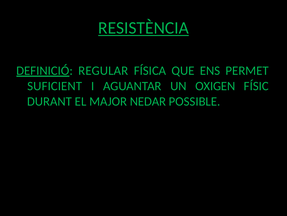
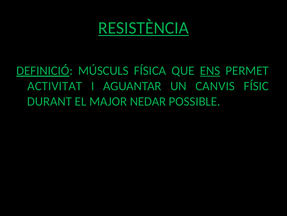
REGULAR: REGULAR -> MÚSCULS
ENS underline: none -> present
SUFICIENT: SUFICIENT -> ACTIVITAT
OXIGEN: OXIGEN -> CANVIS
